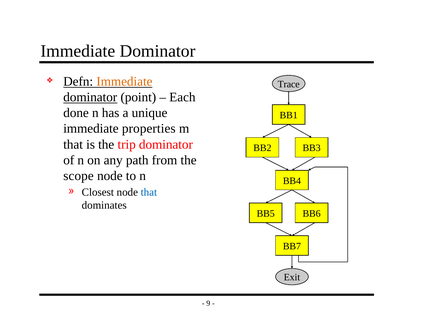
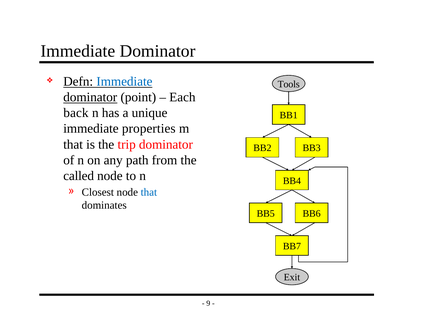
Immediate at (124, 82) colour: orange -> blue
Trace: Trace -> Tools
done: done -> back
scope: scope -> called
